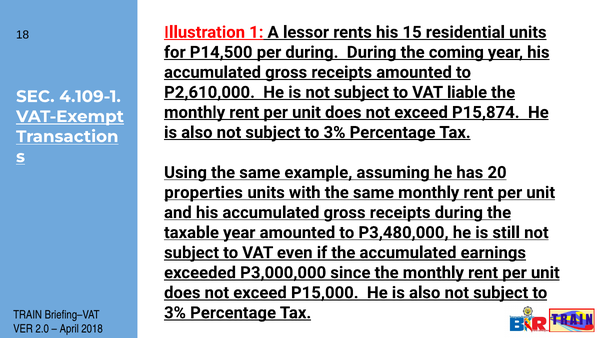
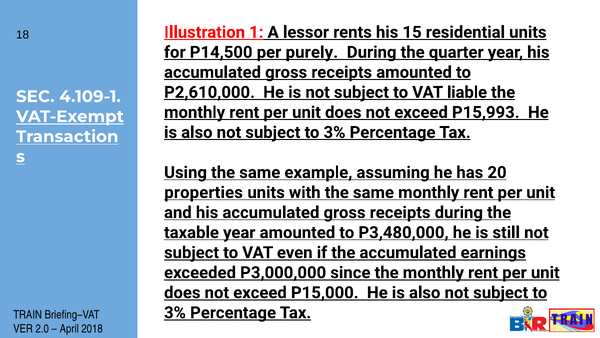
per during: during -> purely
coming: coming -> quarter
P15,874: P15,874 -> P15,993
